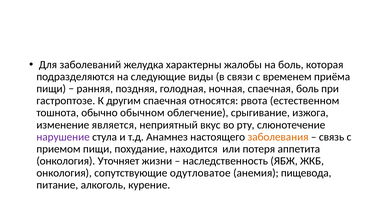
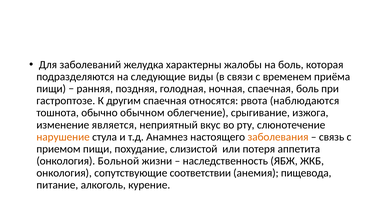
естественном: естественном -> наблюдаются
нарушение colour: purple -> orange
находится: находится -> слизистой
Уточняет: Уточняет -> Больной
одутловатое: одутловатое -> соответствии
